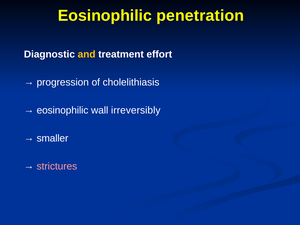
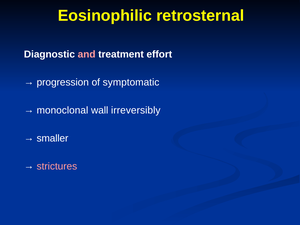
penetration: penetration -> retrosternal
and colour: yellow -> pink
cholelithiasis: cholelithiasis -> symptomatic
eosinophilic at (62, 110): eosinophilic -> monoclonal
